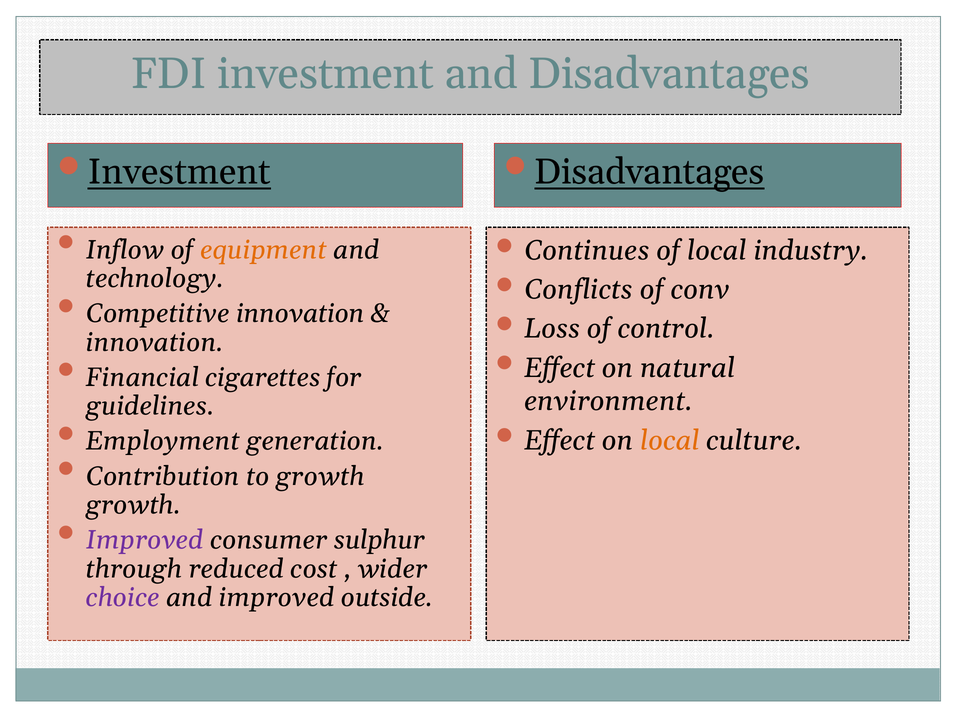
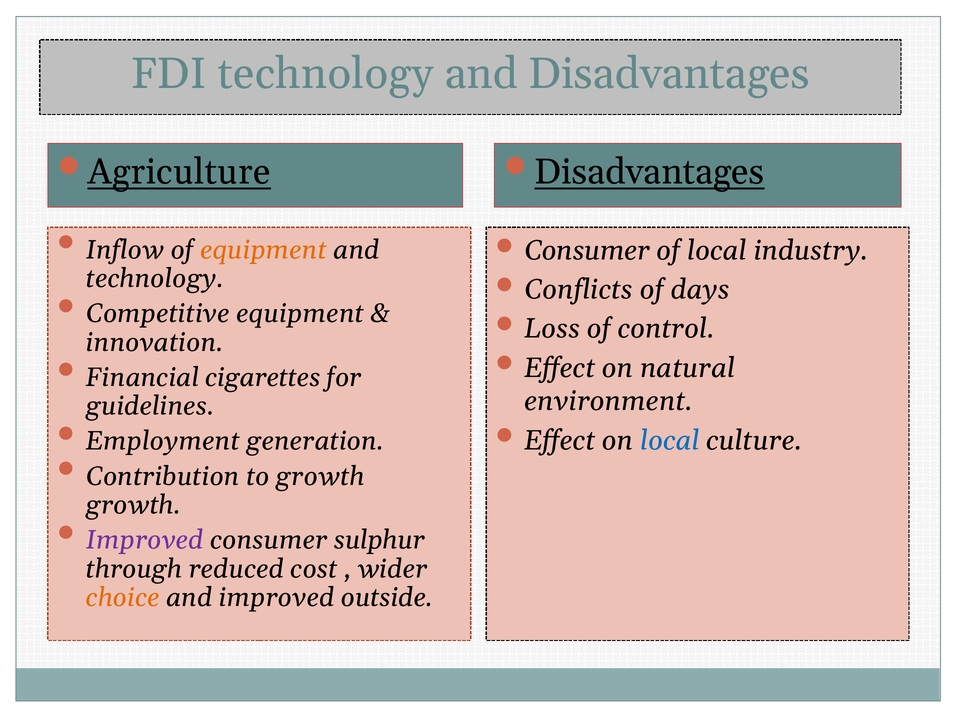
FDI investment: investment -> technology
Investment at (179, 172): Investment -> Agriculture
Continues at (587, 251): Continues -> Consumer
conv: conv -> days
Competitive innovation: innovation -> equipment
local at (670, 441) colour: orange -> blue
choice colour: purple -> orange
